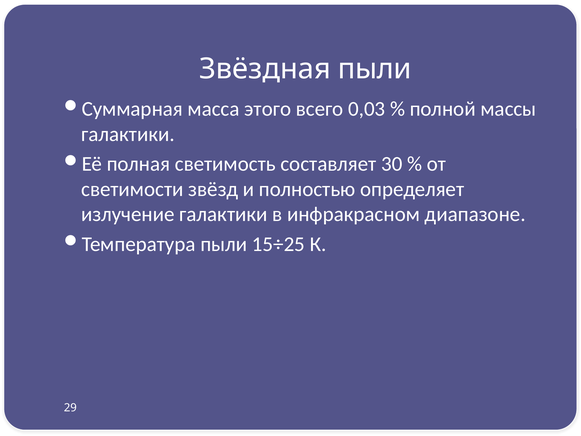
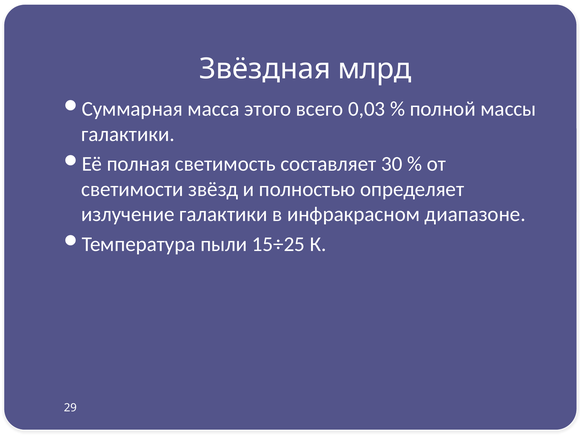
Звёздная пыли: пыли -> млрд
